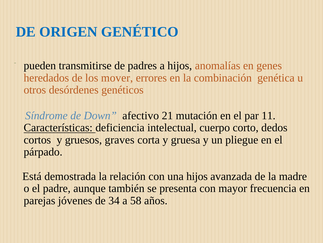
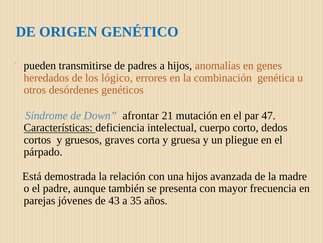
mover: mover -> lógico
afectivo: afectivo -> afrontar
11: 11 -> 47
34: 34 -> 43
58: 58 -> 35
